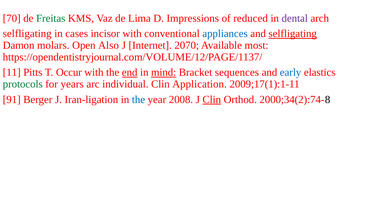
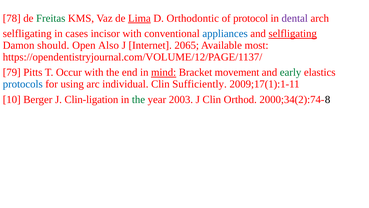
70: 70 -> 78
Lima underline: none -> present
Impressions: Impressions -> Orthodontic
reduced: reduced -> protocol
molars: molars -> should
2070: 2070 -> 2065
11: 11 -> 79
end underline: present -> none
sequences: sequences -> movement
early colour: blue -> green
protocols colour: green -> blue
years: years -> using
Application: Application -> Sufficiently
91: 91 -> 10
Iran-ligation: Iran-ligation -> Clin-ligation
the at (138, 99) colour: blue -> green
2008: 2008 -> 2003
Clin at (212, 99) underline: present -> none
